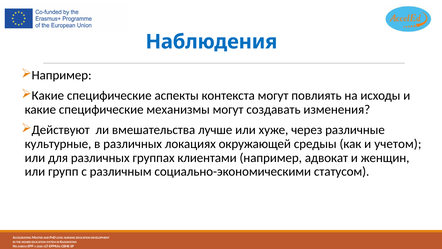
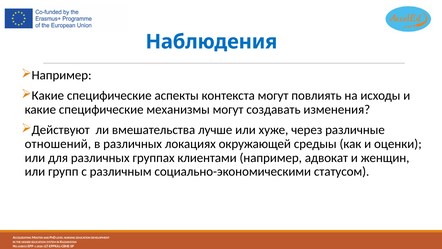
культурные: культурные -> отношений
учетом: учетом -> оценки
